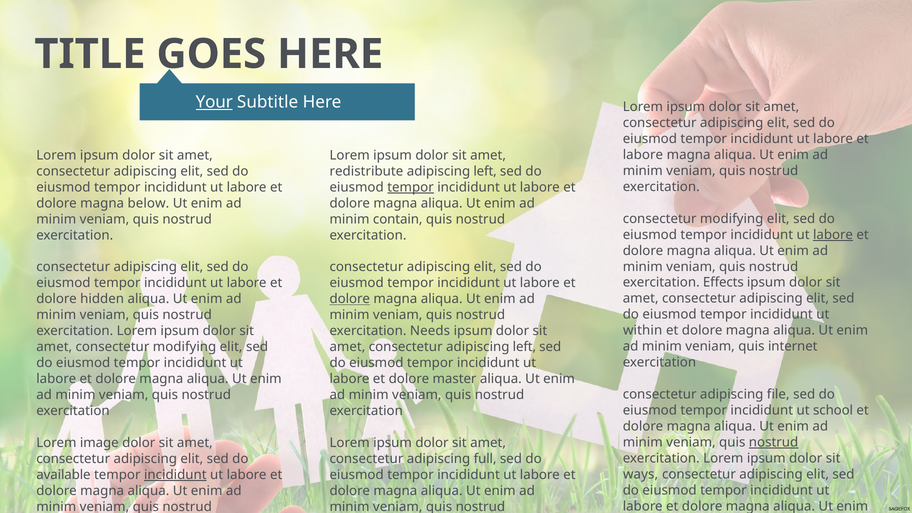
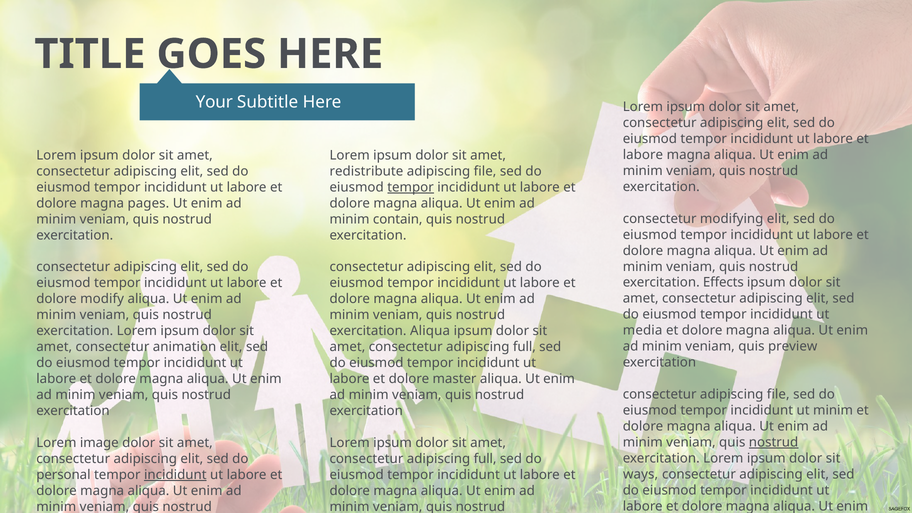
Your underline: present -> none
left at (485, 171): left -> file
below: below -> pages
labore at (833, 235) underline: present -> none
hidden: hidden -> modify
dolore at (350, 299) underline: present -> none
within: within -> media
exercitation Needs: Needs -> Aliqua
internet: internet -> preview
amet consectetur modifying: modifying -> animation
left at (524, 347): left -> full
ut school: school -> minim
available: available -> personal
